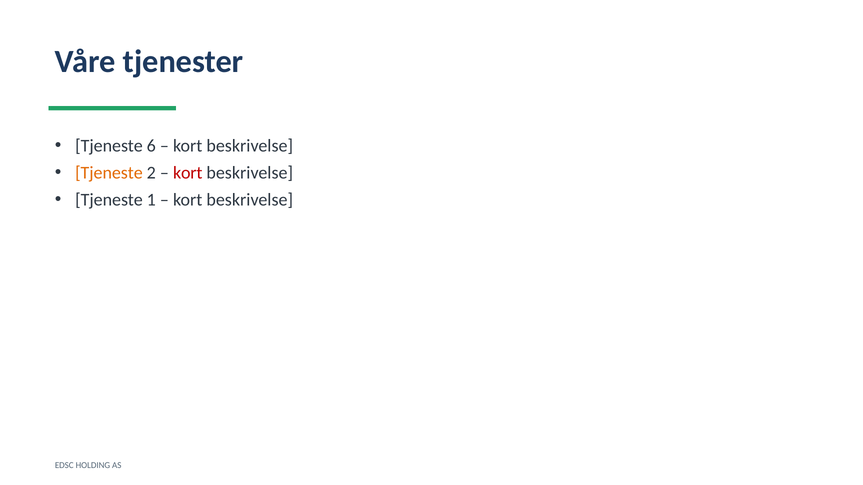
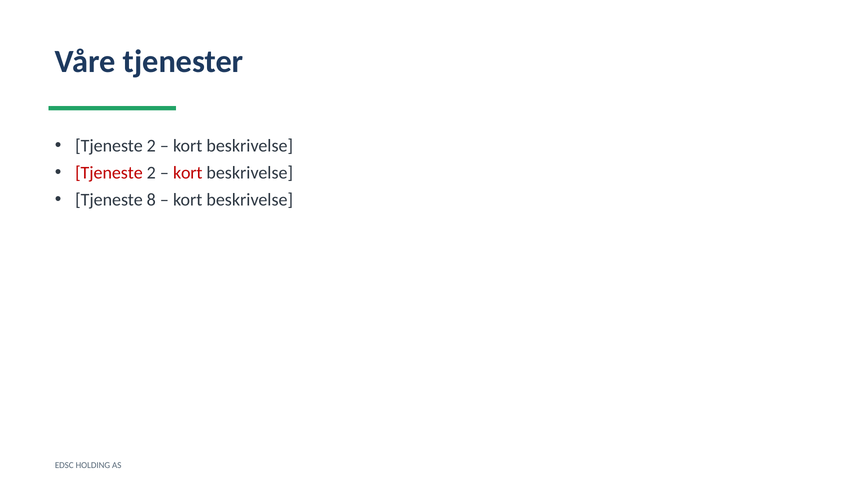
6 at (151, 146): 6 -> 2
Tjeneste at (109, 173) colour: orange -> red
1: 1 -> 8
